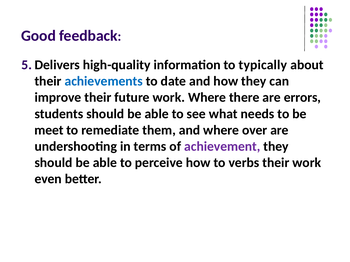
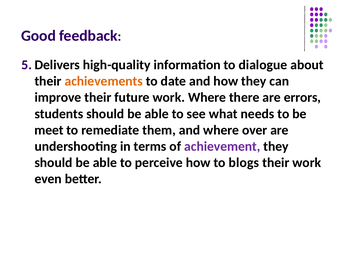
typically: typically -> dialogue
achievements colour: blue -> orange
verbs: verbs -> blogs
